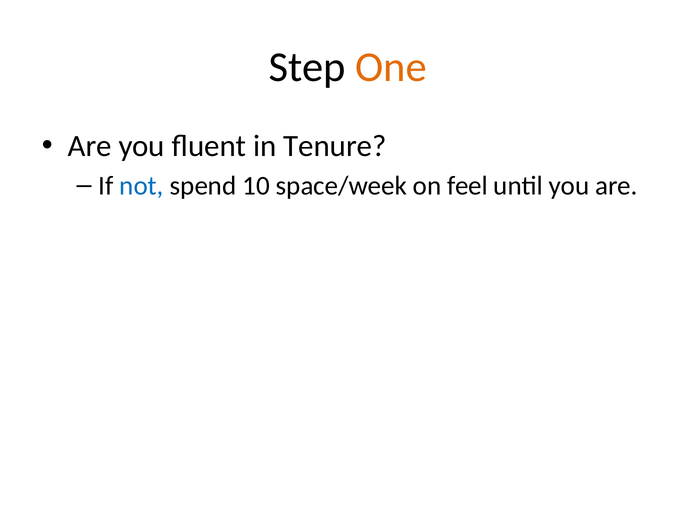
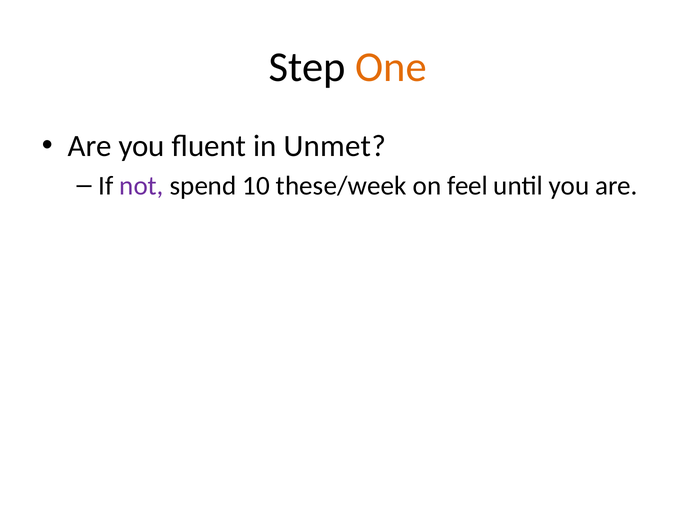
Tenure: Tenure -> Unmet
not colour: blue -> purple
space/week: space/week -> these/week
